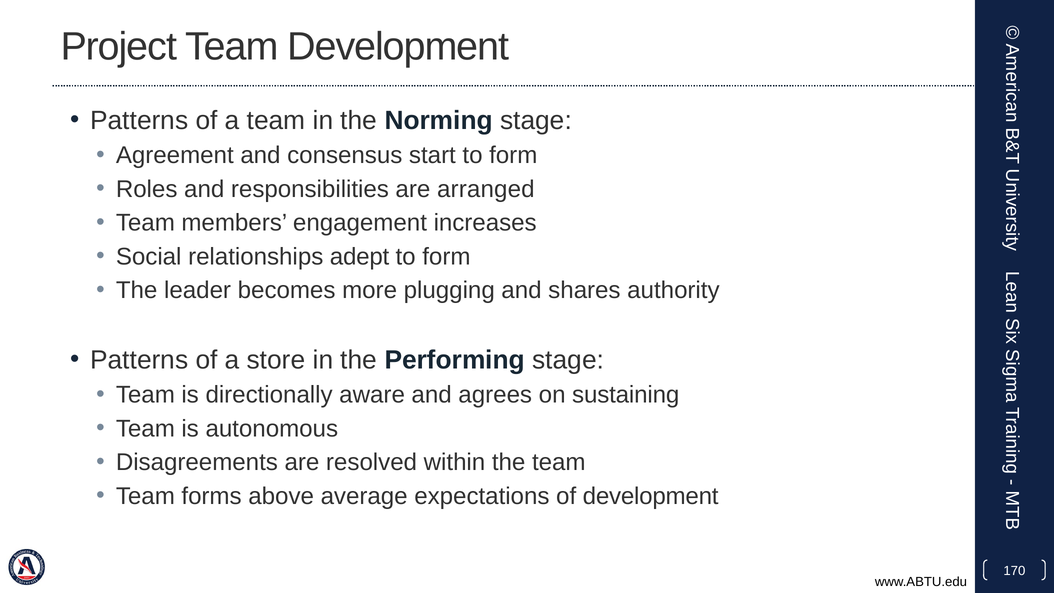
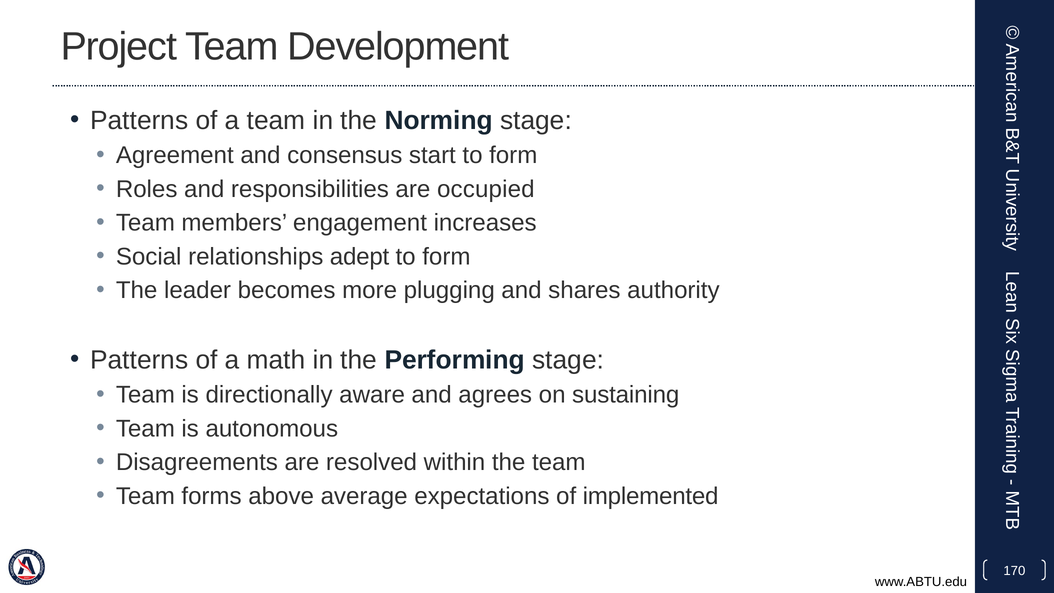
arranged: arranged -> occupied
store: store -> math
of development: development -> implemented
